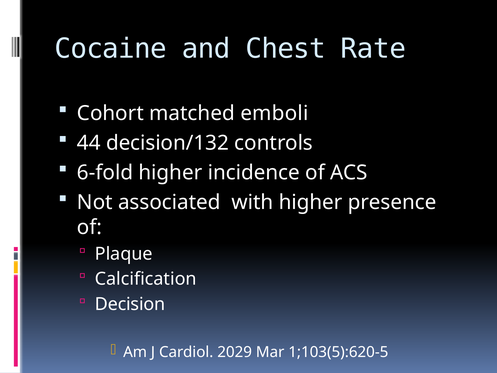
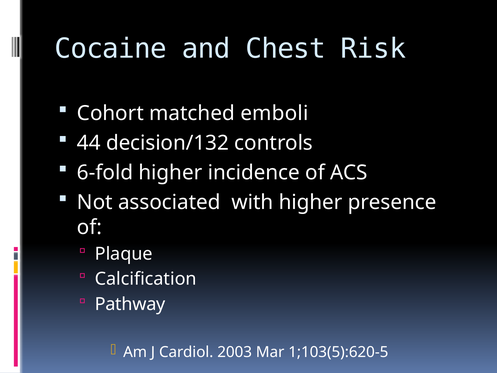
Rate: Rate -> Risk
Decision: Decision -> Pathway
2029: 2029 -> 2003
